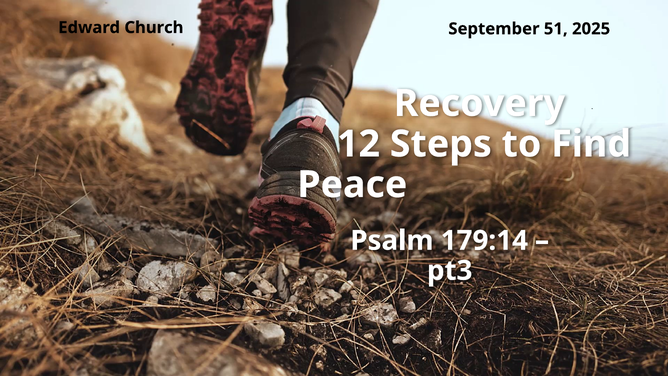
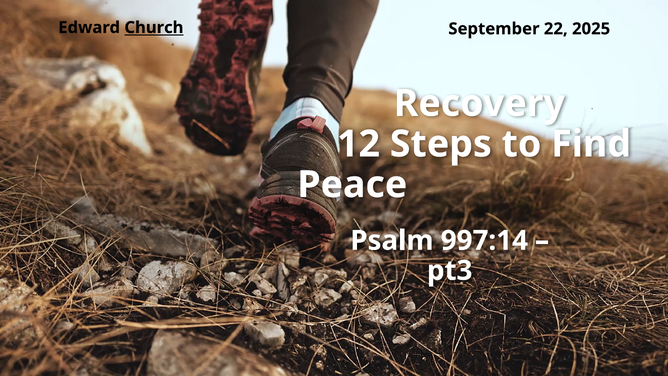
Church underline: none -> present
51: 51 -> 22
179:14: 179:14 -> 997:14
